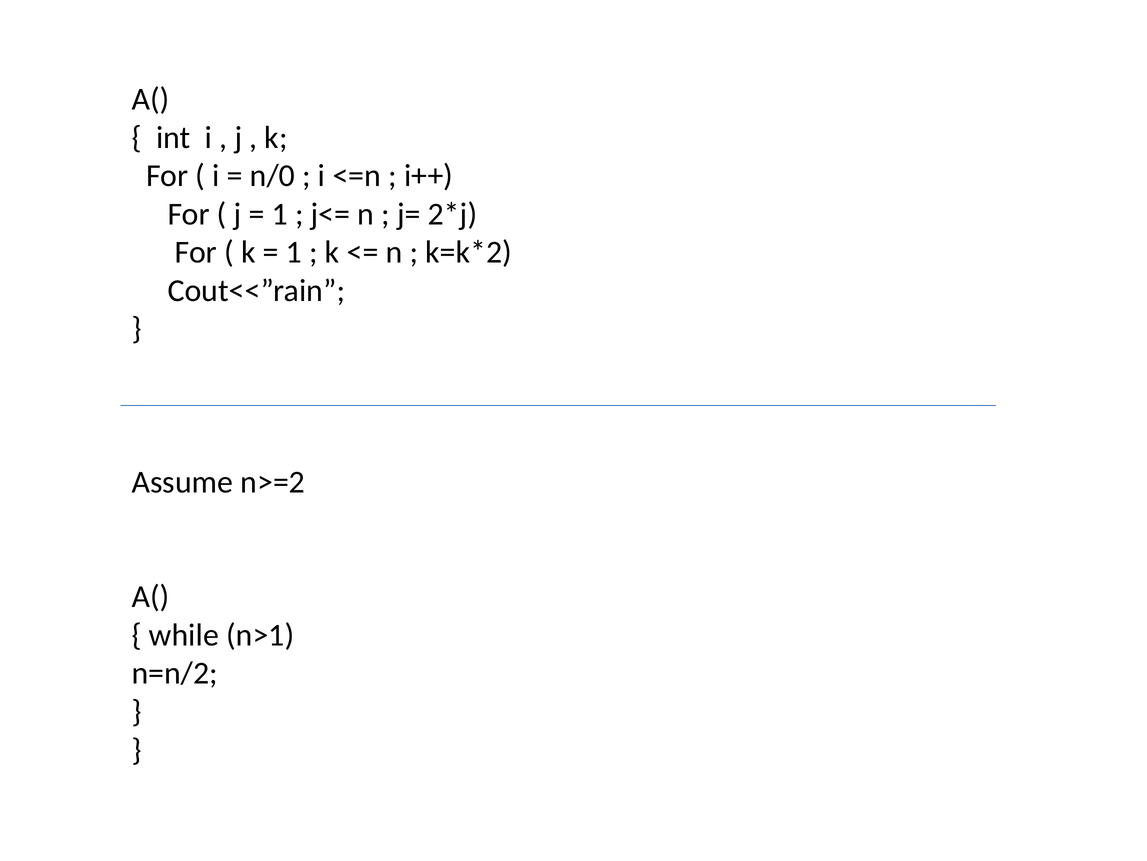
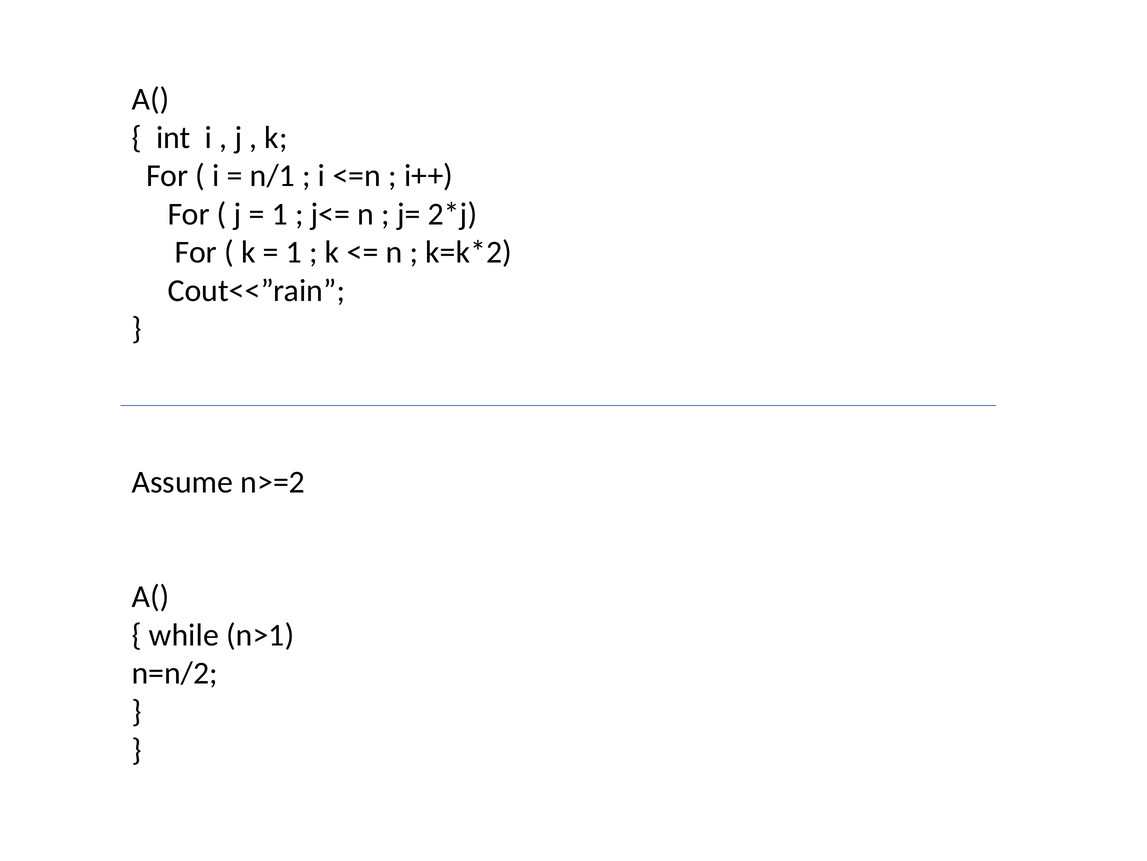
n/0: n/0 -> n/1
